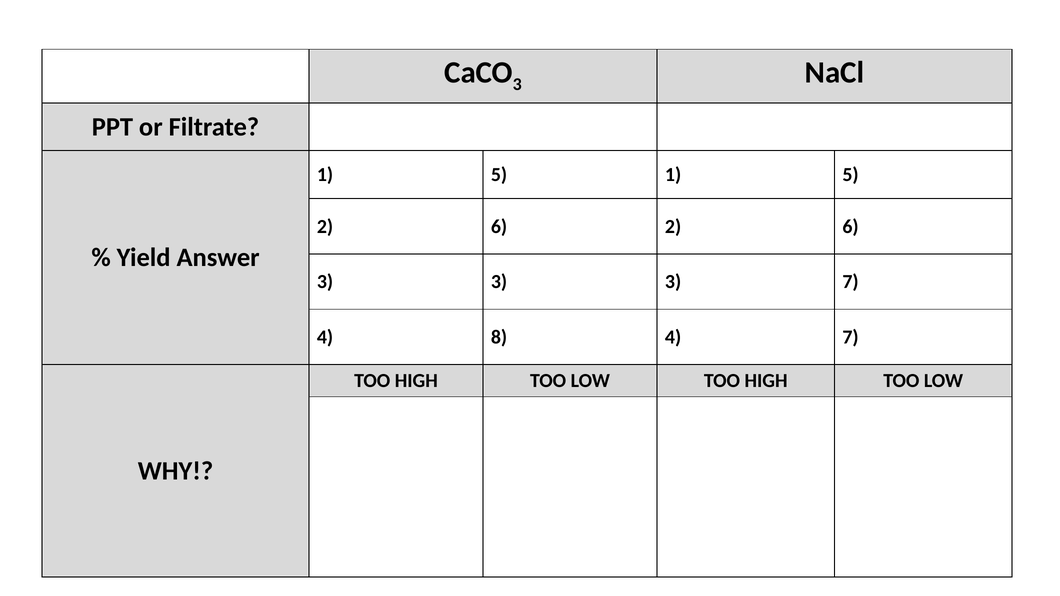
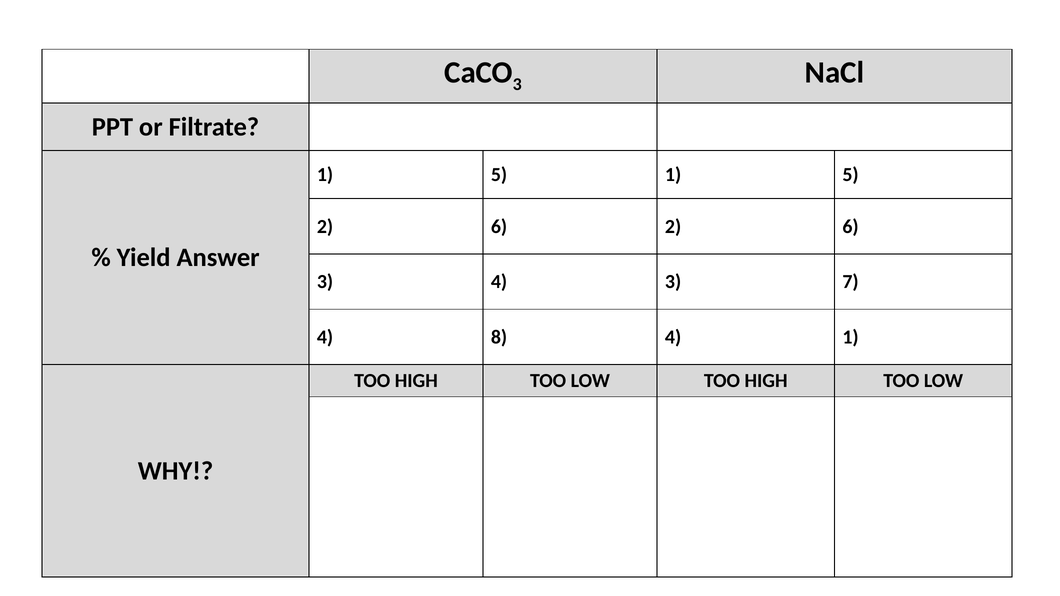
3 at (499, 282): 3 -> 4
4 7: 7 -> 1
